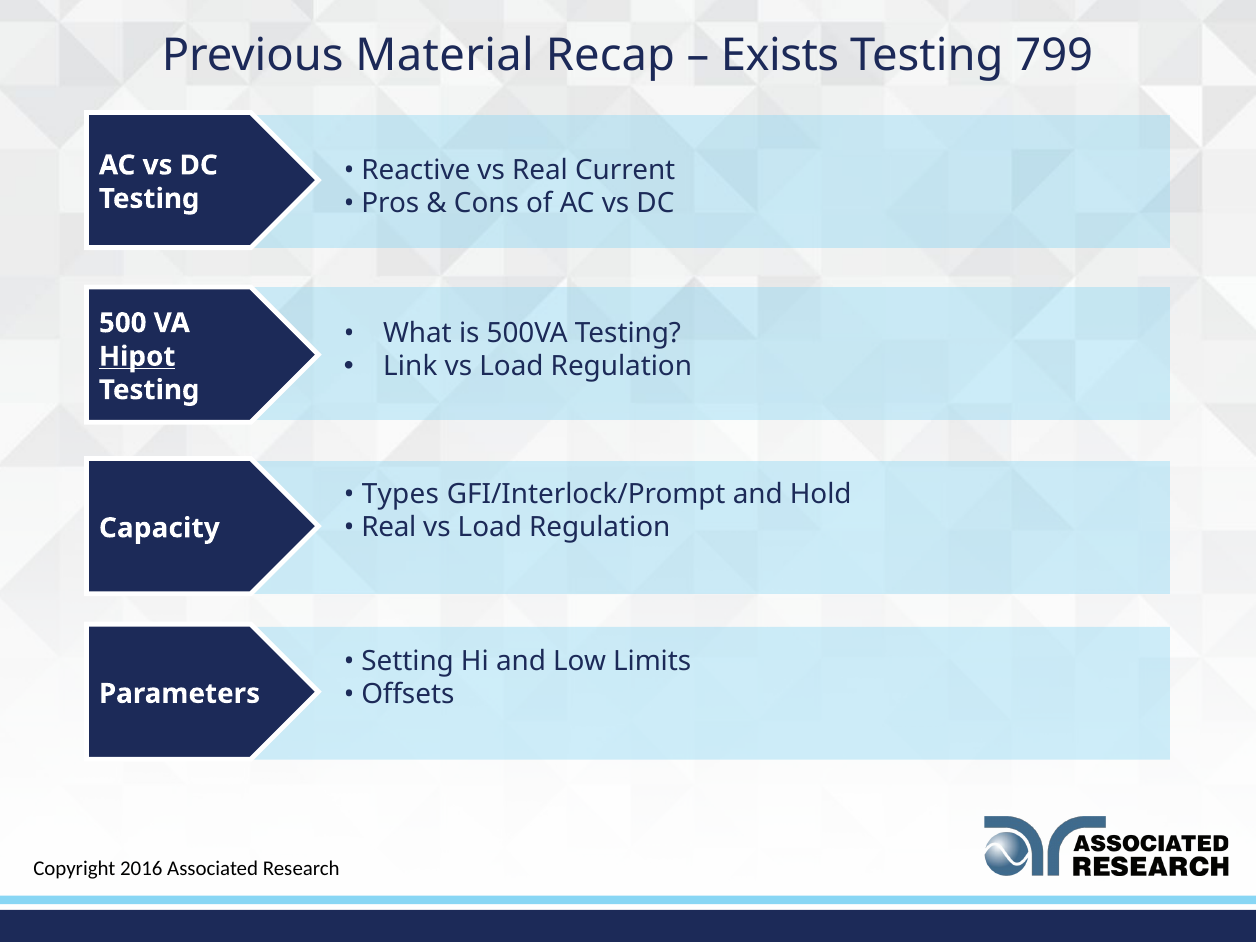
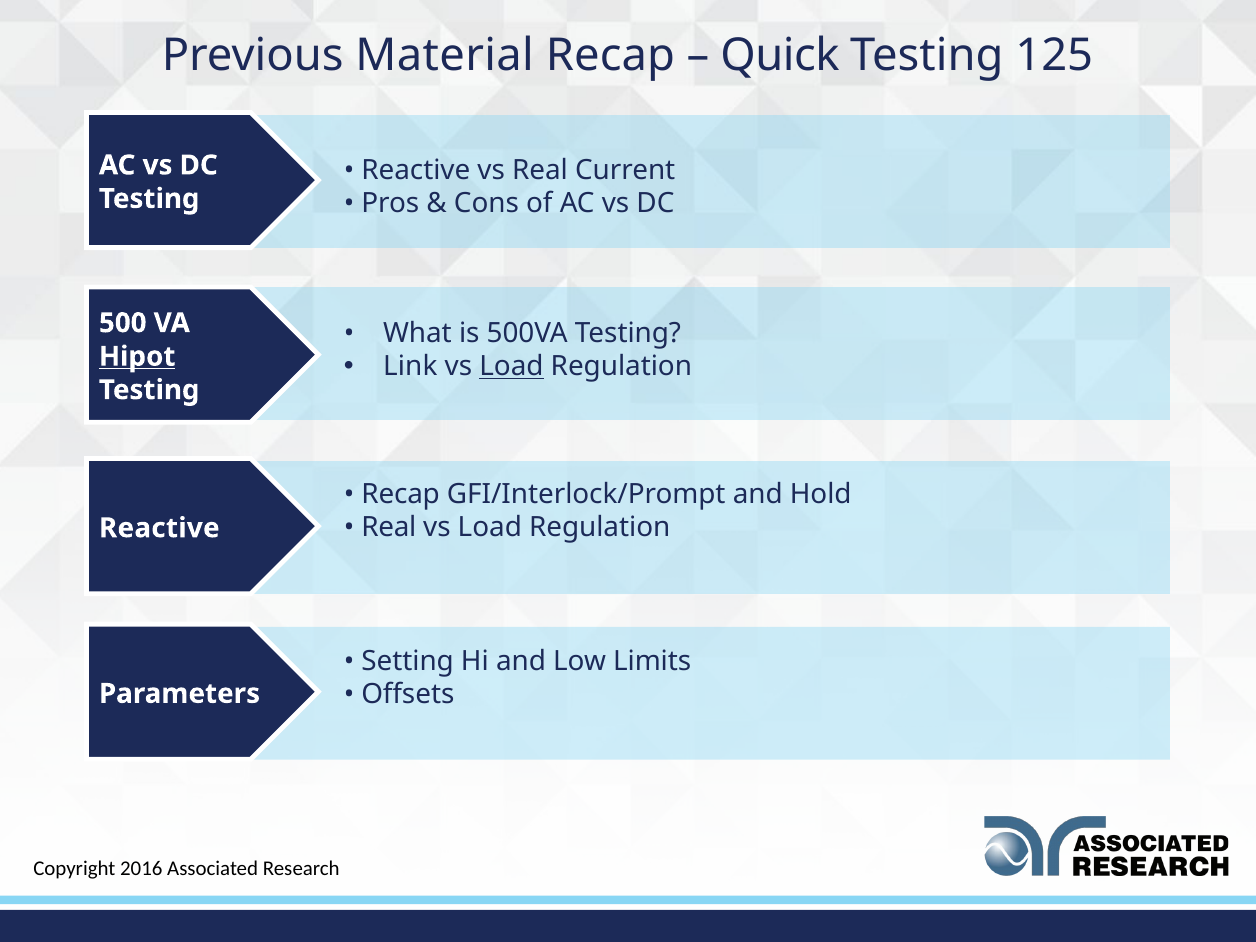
Exists: Exists -> Quick
799: 799 -> 125
Load at (512, 366) underline: none -> present
Types at (400, 494): Types -> Recap
Capacity at (159, 528): Capacity -> Reactive
